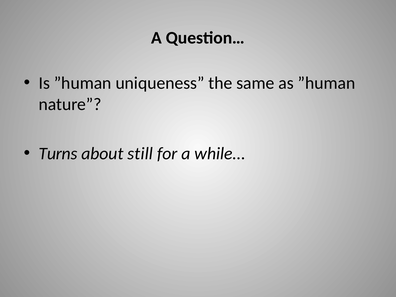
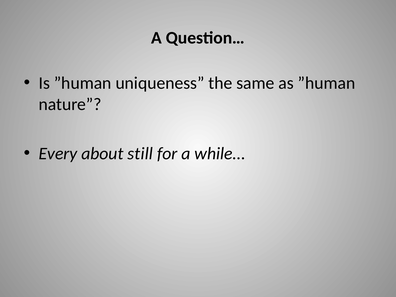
Turns: Turns -> Every
